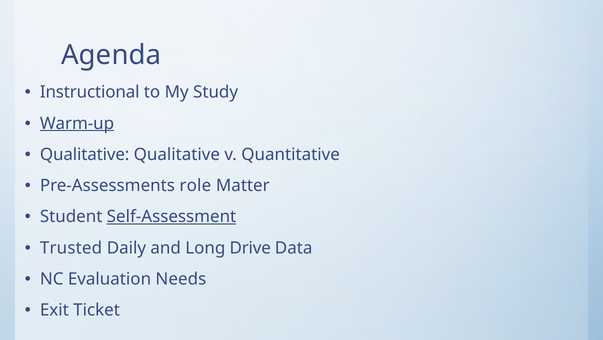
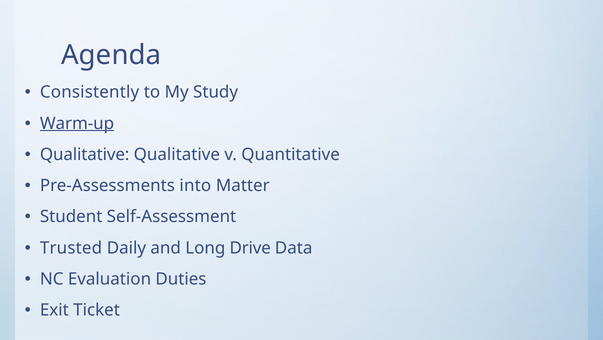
Instructional: Instructional -> Consistently
role: role -> into
Self-Assessment underline: present -> none
Needs: Needs -> Duties
